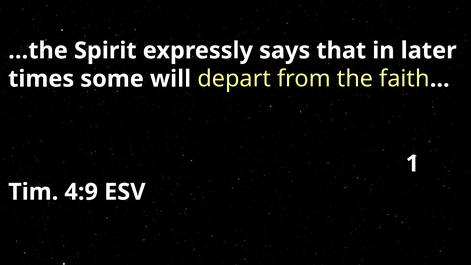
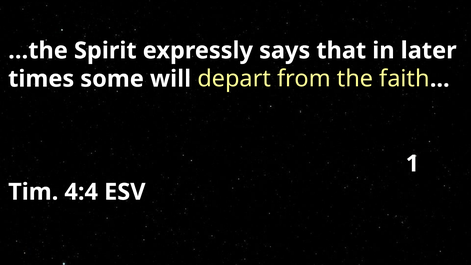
4:9: 4:9 -> 4:4
